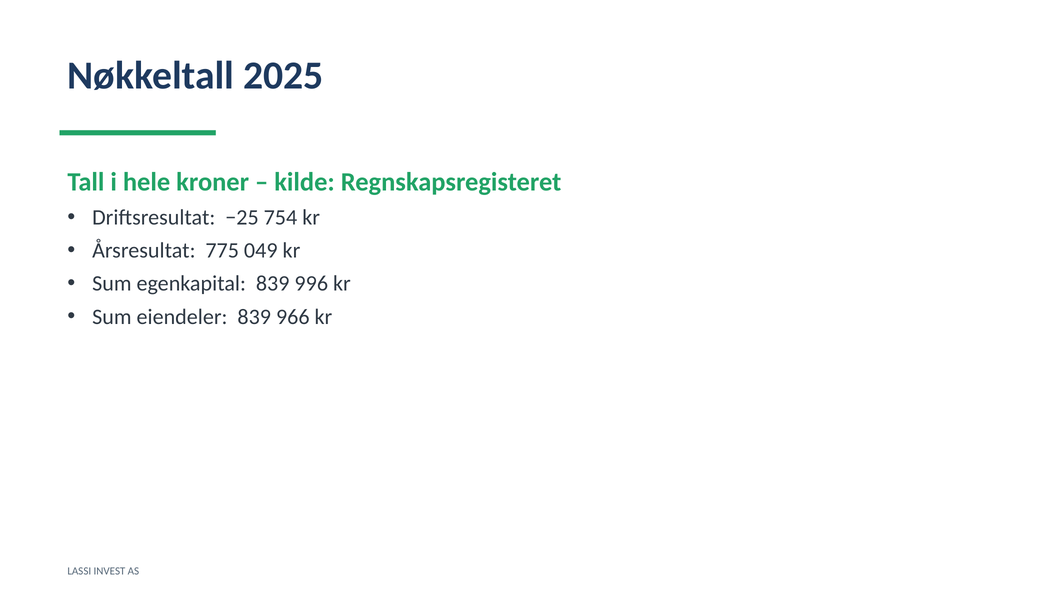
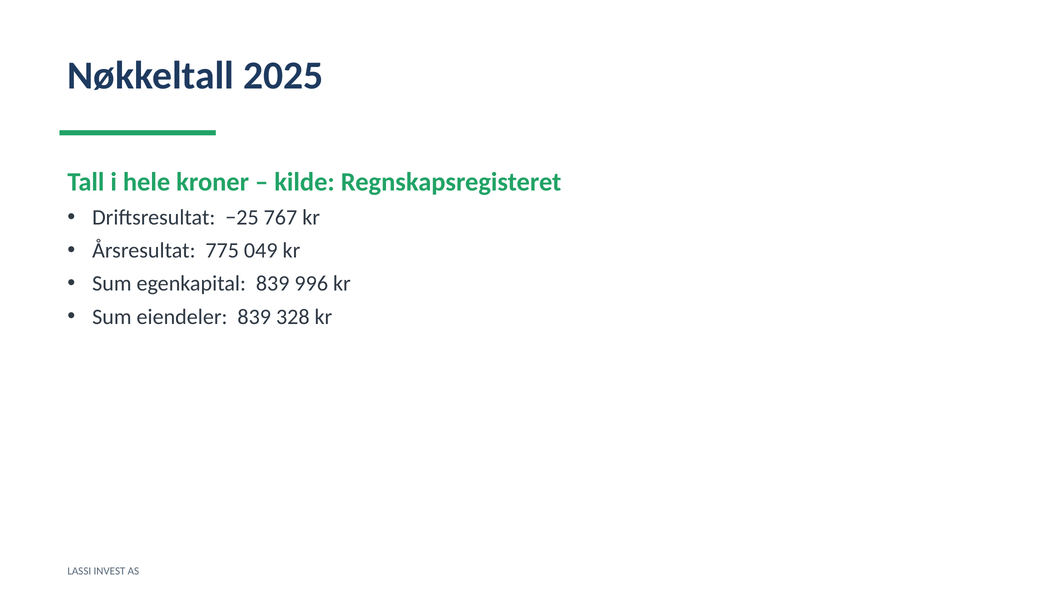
754: 754 -> 767
966: 966 -> 328
